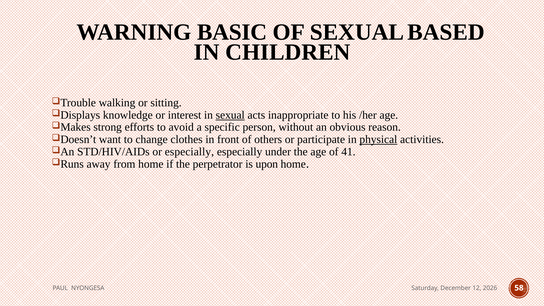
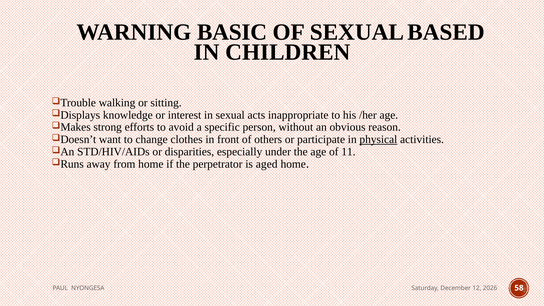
sexual at (230, 115) underline: present -> none
or especially: especially -> disparities
41: 41 -> 11
upon: upon -> aged
